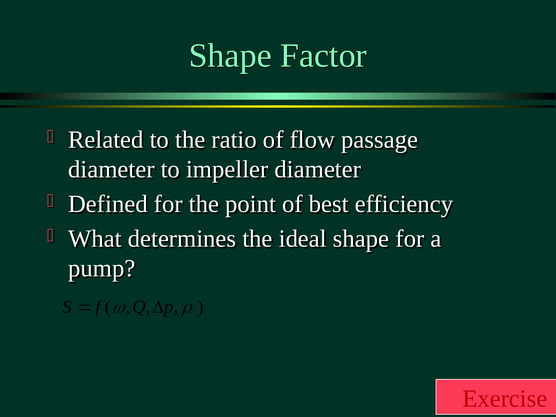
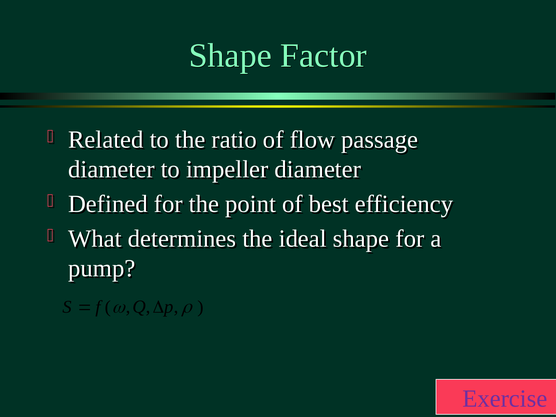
Exercise colour: red -> purple
